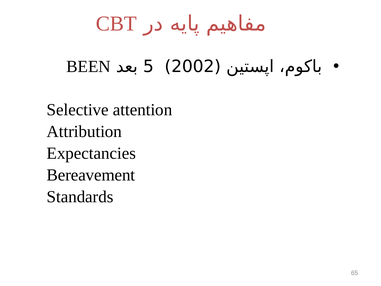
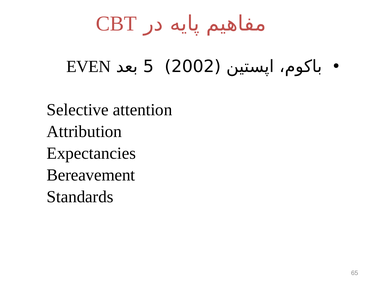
BEEN: BEEN -> EVEN
